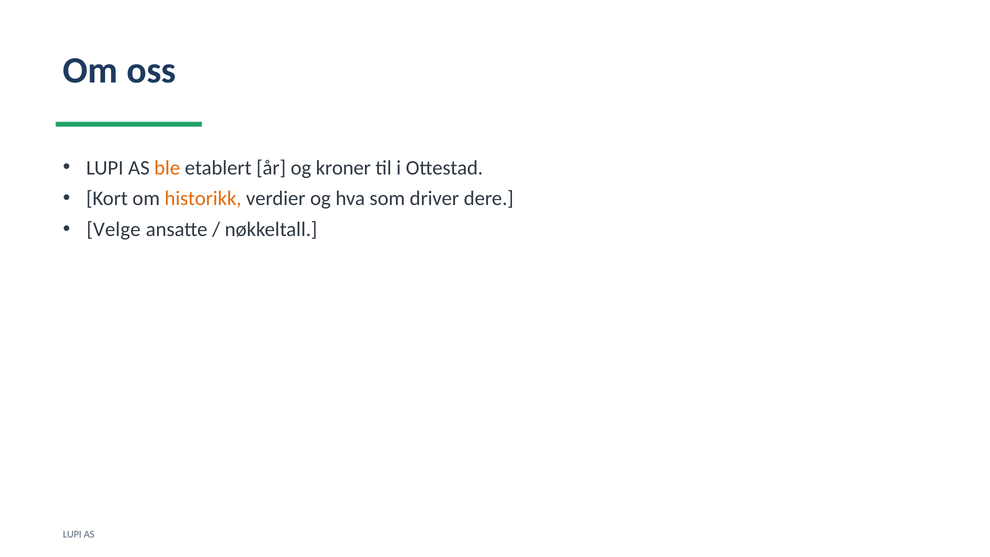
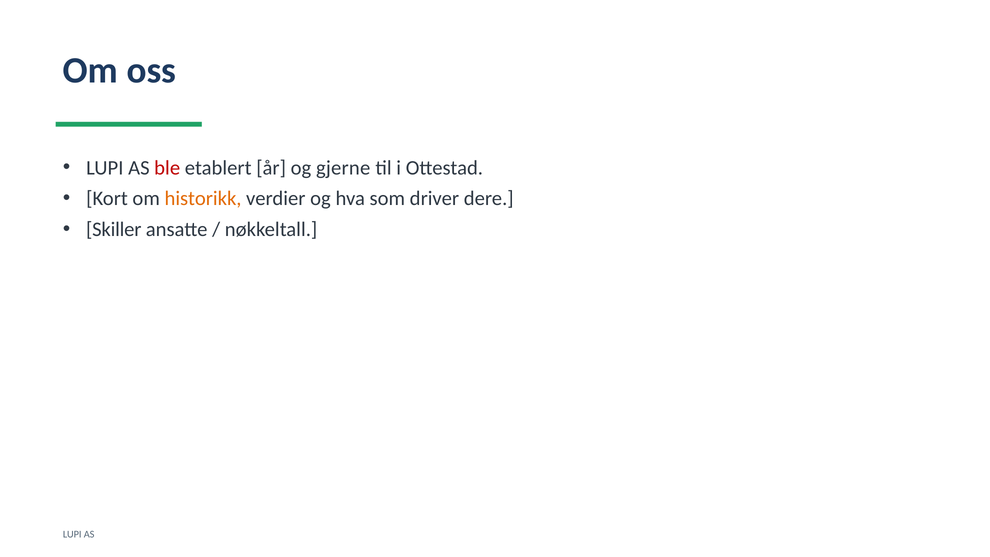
ble colour: orange -> red
kroner: kroner -> gjerne
Velge: Velge -> Skiller
